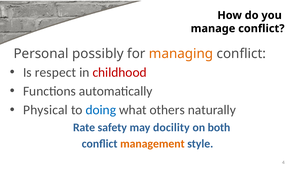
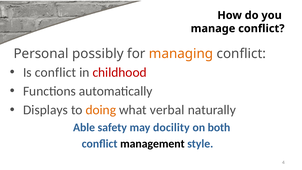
Is respect: respect -> conflict
Physical: Physical -> Displays
doing colour: blue -> orange
others: others -> verbal
Rate: Rate -> Able
management colour: orange -> black
